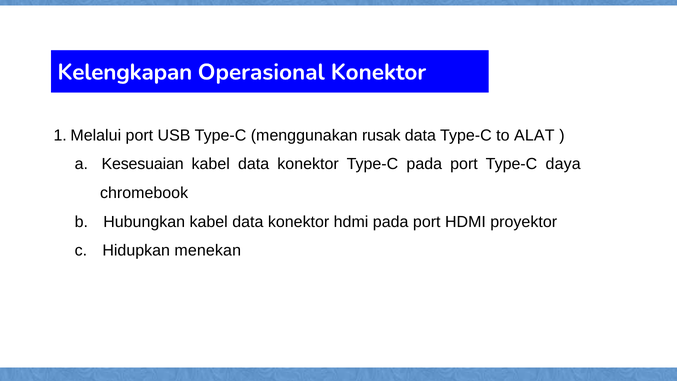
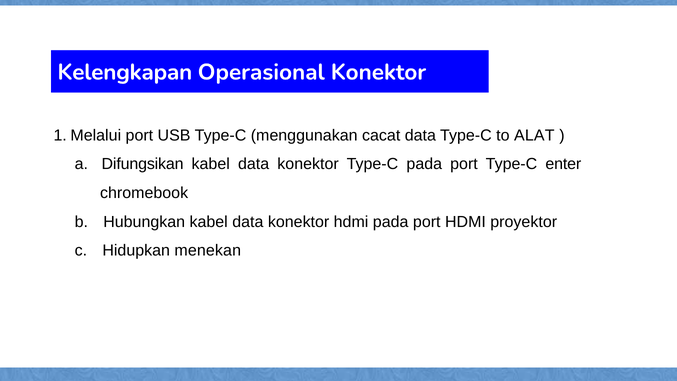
rusak: rusak -> cacat
Kesesuaian: Kesesuaian -> Difungsikan
daya: daya -> enter
